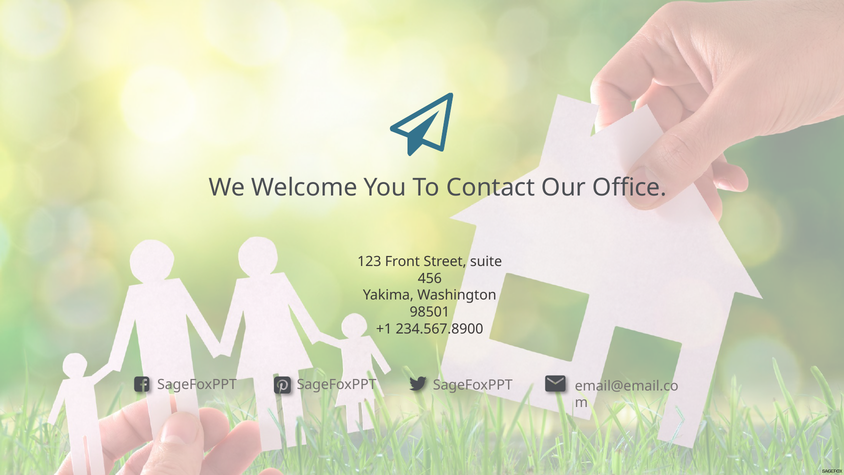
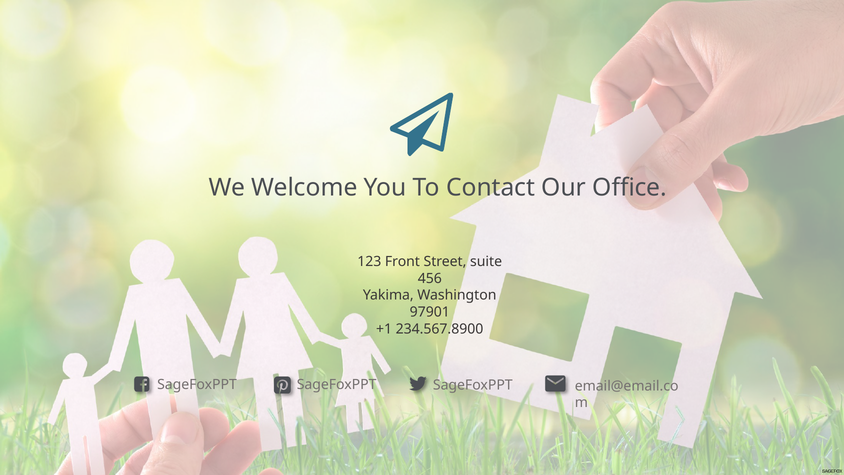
98501: 98501 -> 97901
